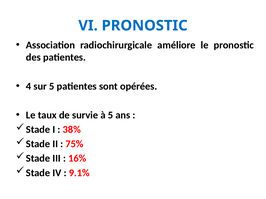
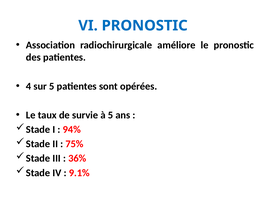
38%: 38% -> 94%
16%: 16% -> 36%
